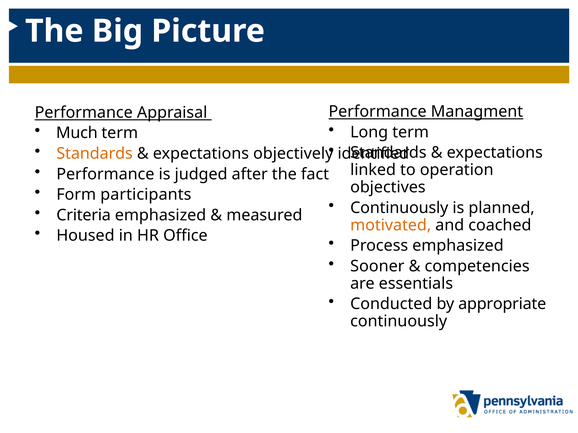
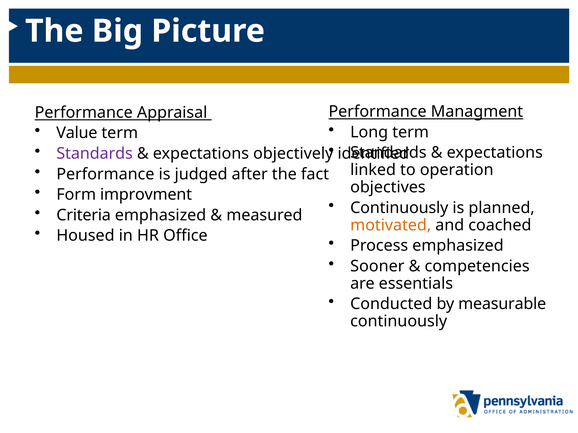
Much: Much -> Value
Standards at (95, 154) colour: orange -> purple
participants: participants -> improvment
appropriate: appropriate -> measurable
